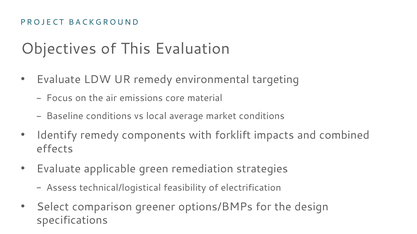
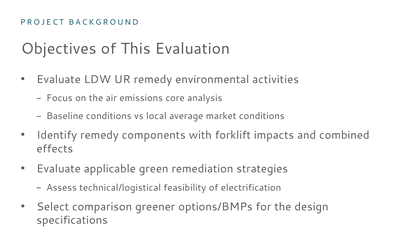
targeting: targeting -> activities
material: material -> analysis
